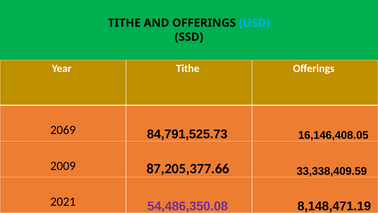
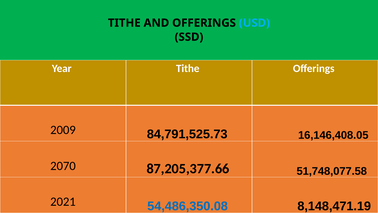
2069: 2069 -> 2009
2009: 2009 -> 2070
33,338,409.59: 33,338,409.59 -> 51,748,077.58
54,486,350.08 colour: purple -> blue
